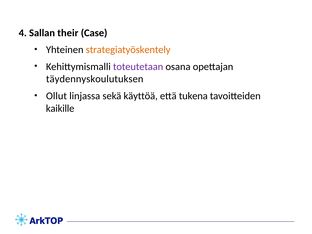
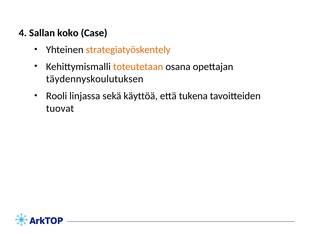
their: their -> koko
toteutetaan colour: purple -> orange
Ollut: Ollut -> Rooli
kaikille: kaikille -> tuovat
